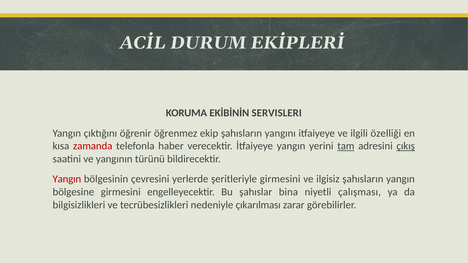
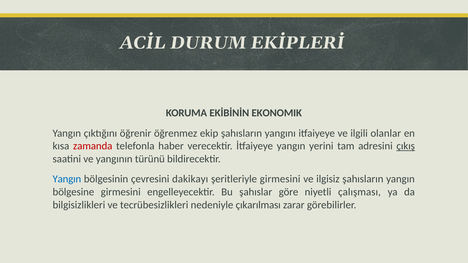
SERVISLERI: SERVISLERI -> EKONOMIK
özelliği: özelliği -> olanlar
tam underline: present -> none
Yangın at (67, 179) colour: red -> blue
yerlerde: yerlerde -> dakikayı
bina: bina -> göre
